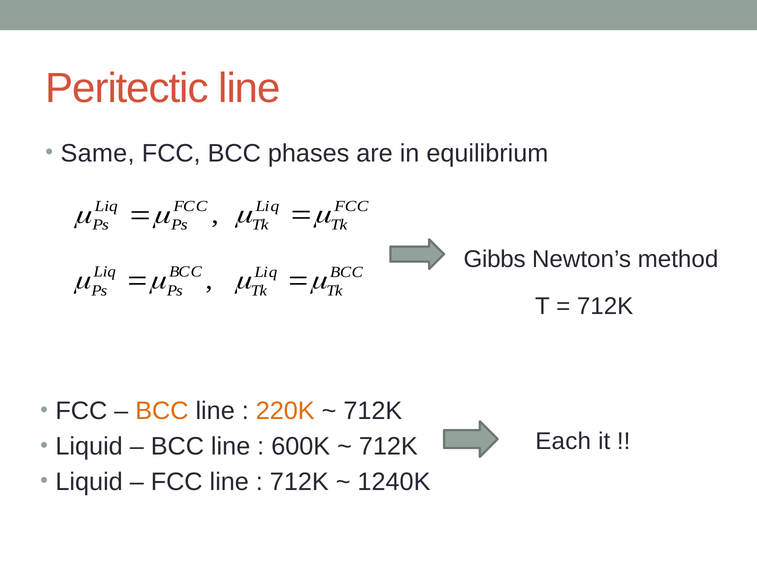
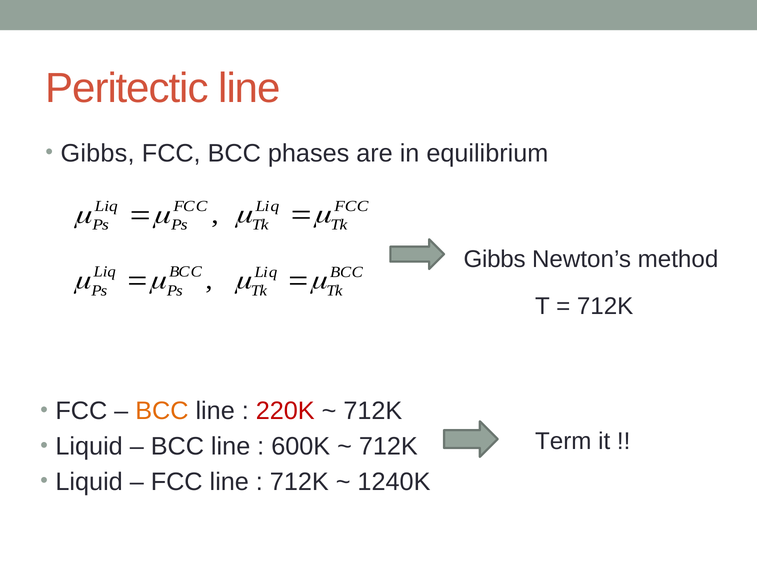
Same at (98, 153): Same -> Gibbs
220K colour: orange -> red
Each: Each -> Term
